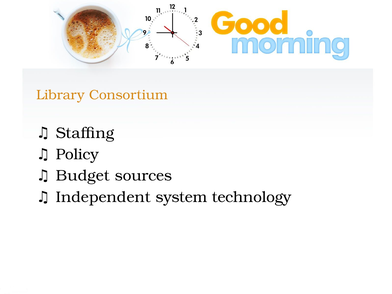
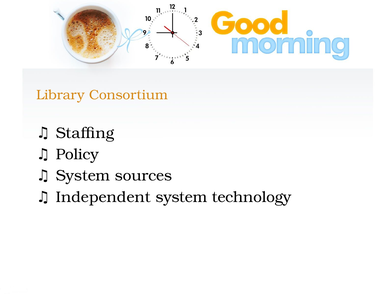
Budget at (83, 176): Budget -> System
